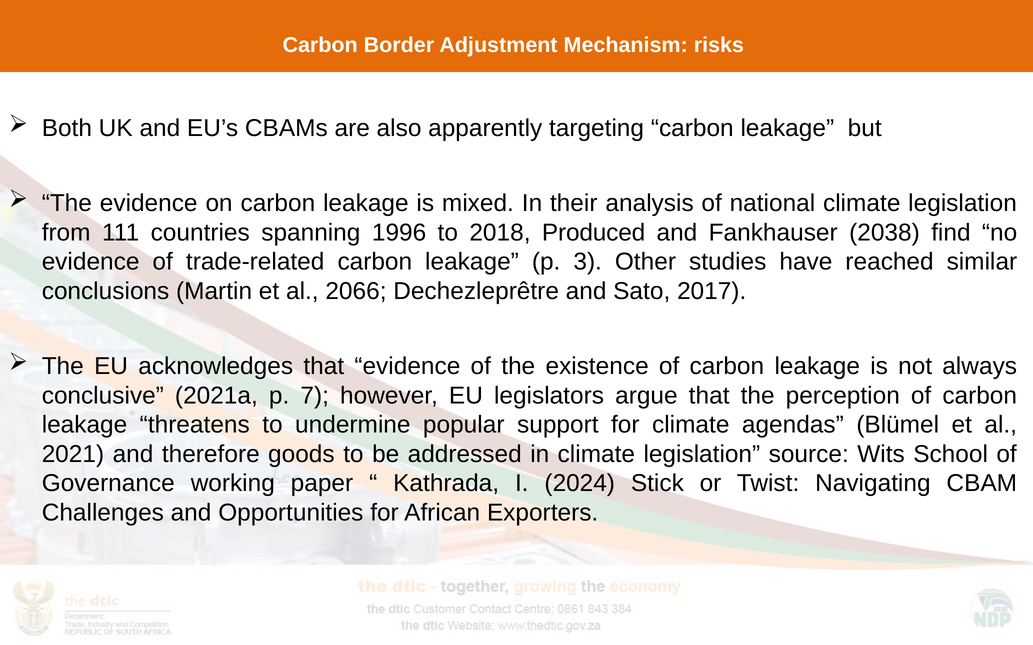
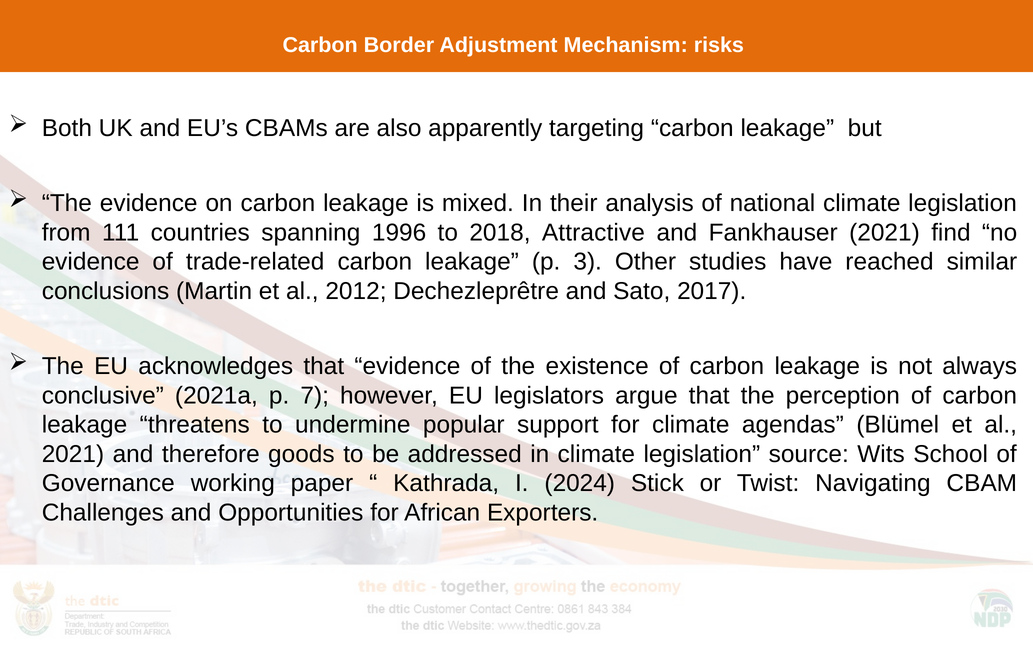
Produced: Produced -> Attractive
Fankhauser 2038: 2038 -> 2021
2066: 2066 -> 2012
